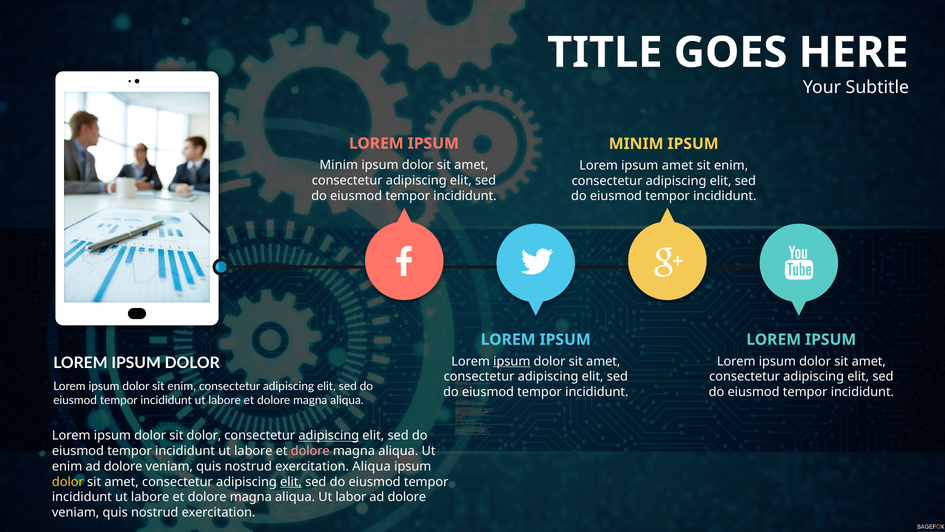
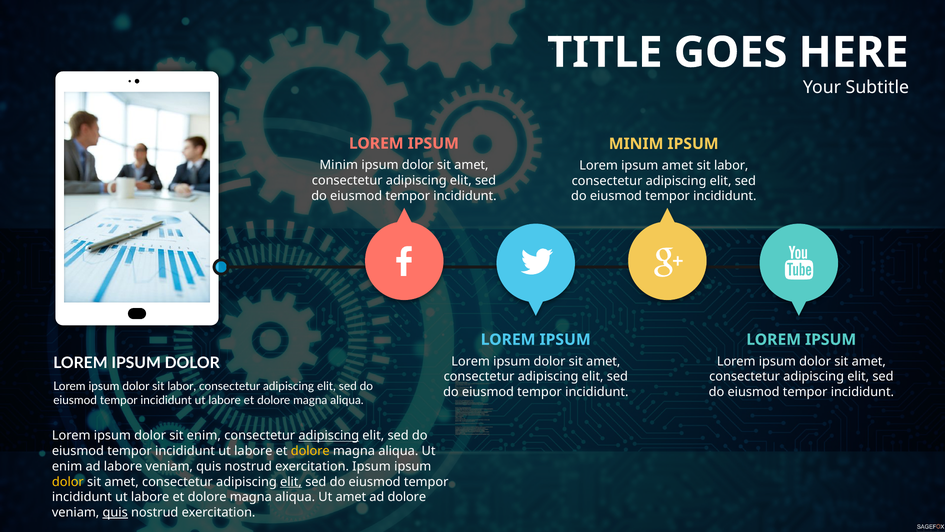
enim at (731, 165): enim -> labor
ipsum at (512, 361) underline: present -> none
dolor sit enim: enim -> labor
sit dolor: dolor -> enim
dolore at (310, 451) colour: pink -> yellow
enim ad dolore: dolore -> labore
exercitation Aliqua: Aliqua -> Ipsum
Ut labor: labor -> amet
quis at (115, 512) underline: none -> present
